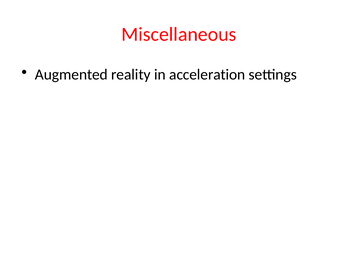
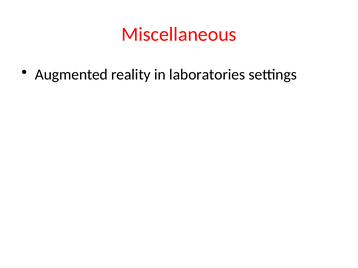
acceleration: acceleration -> laboratories
